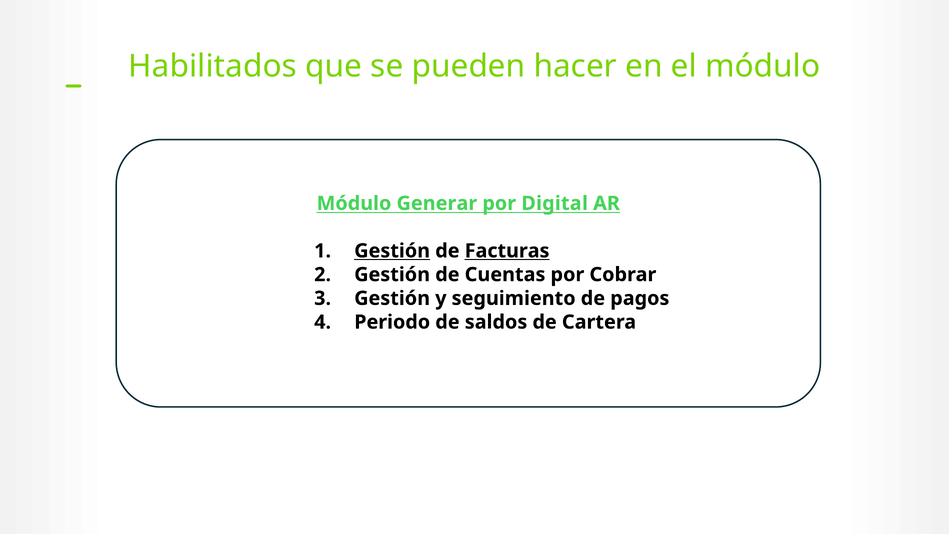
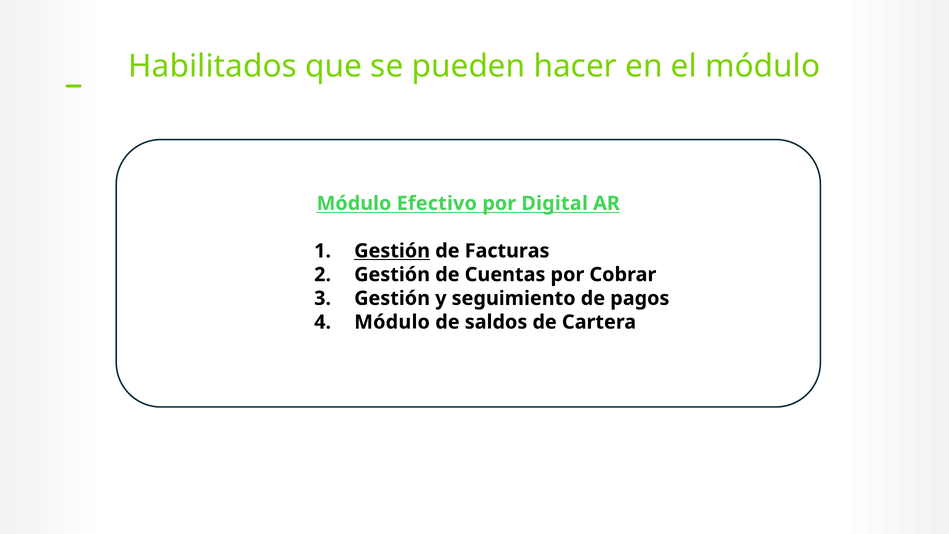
Generar: Generar -> Efectivo
Facturas underline: present -> none
Periodo at (392, 322): Periodo -> Módulo
